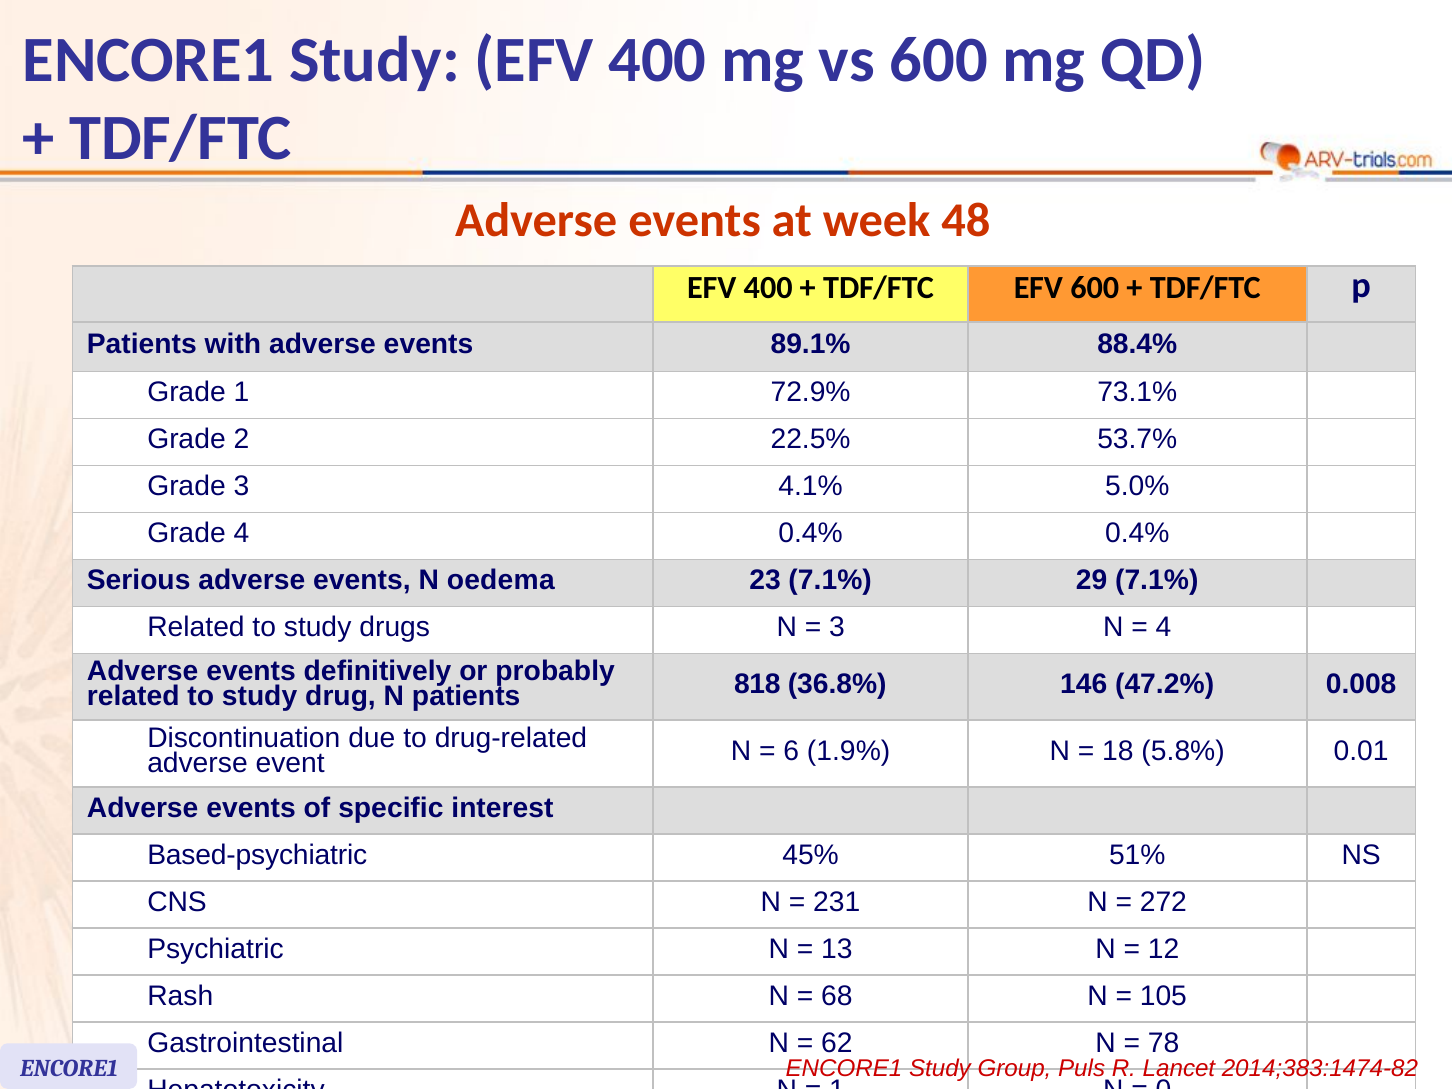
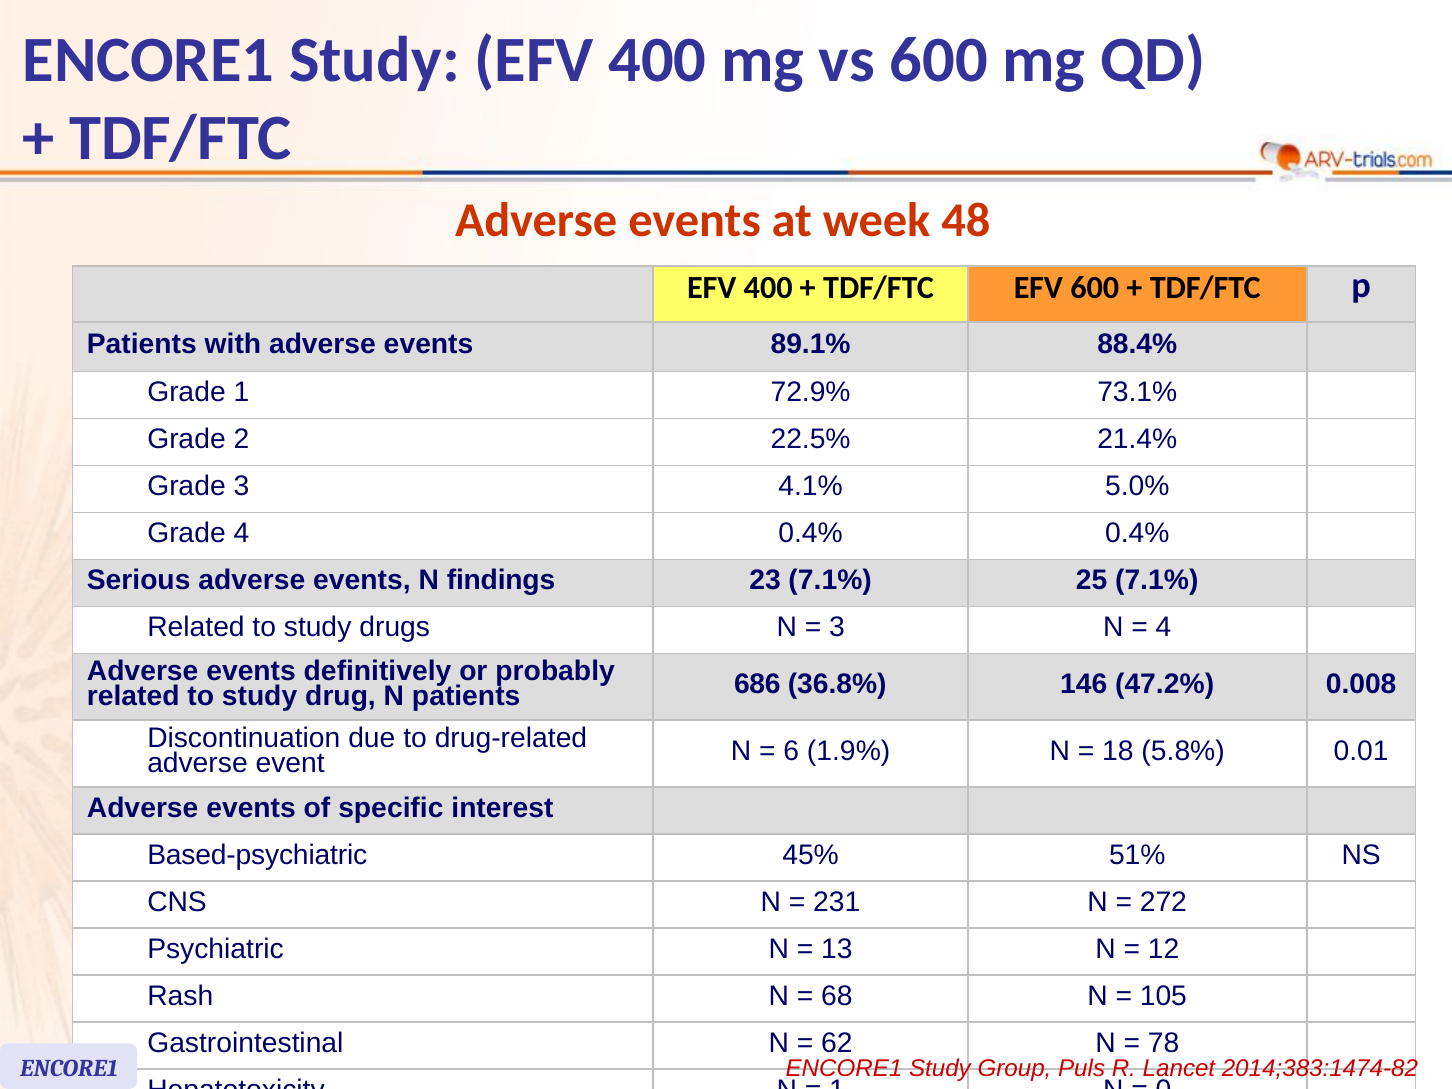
53.7%: 53.7% -> 21.4%
oedema: oedema -> findings
29: 29 -> 25
818: 818 -> 686
